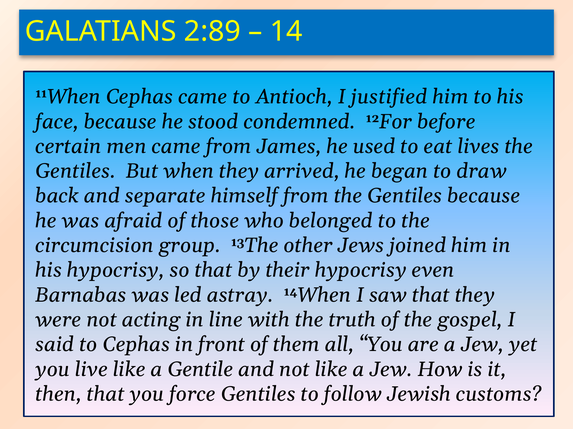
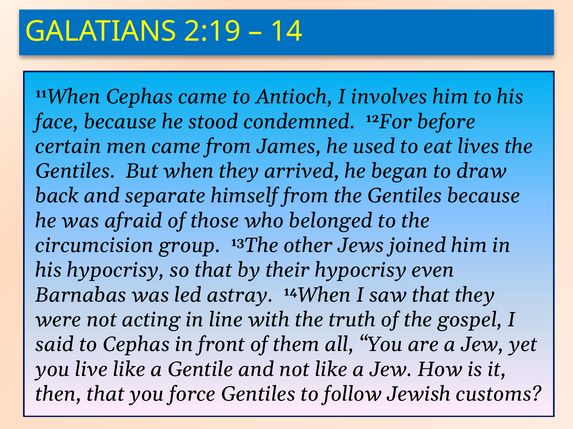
2:89: 2:89 -> 2:19
justified: justified -> involves
